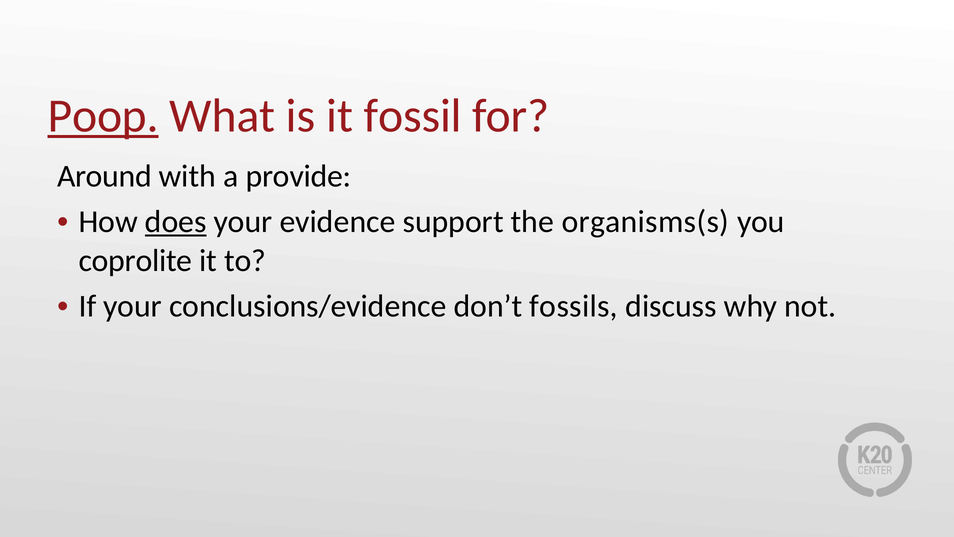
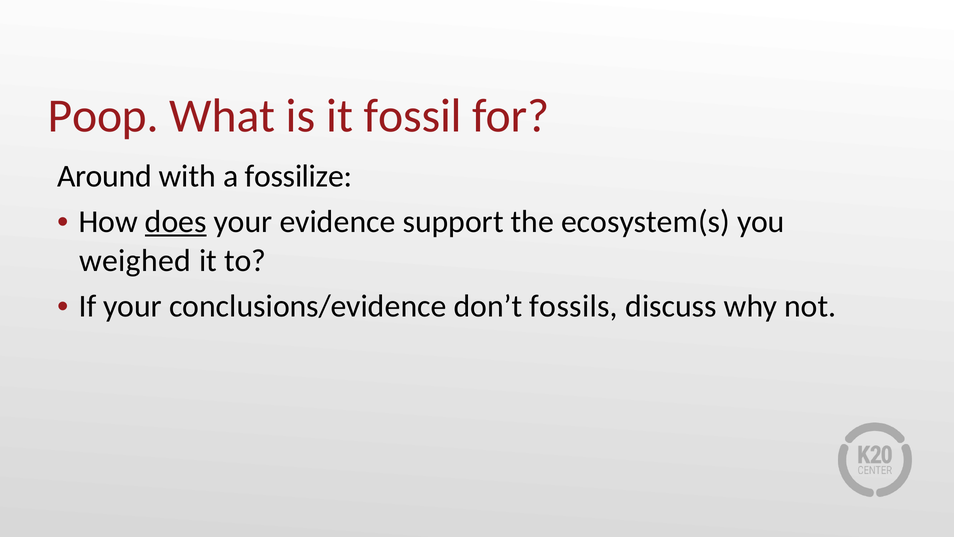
Poop underline: present -> none
provide: provide -> fossilize
organisms(s: organisms(s -> ecosystem(s
coprolite: coprolite -> weighed
